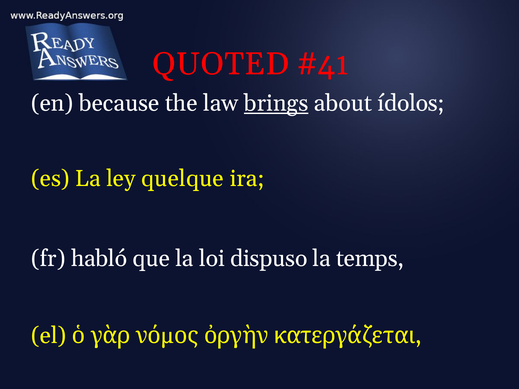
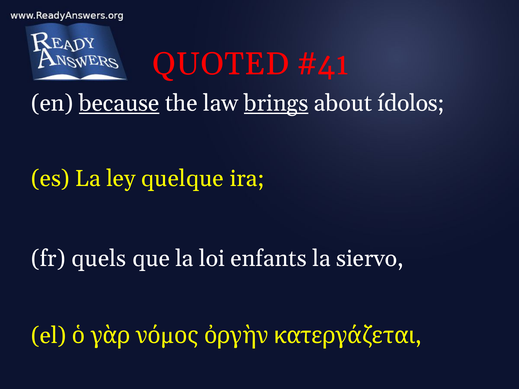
because underline: none -> present
habló: habló -> quels
dispuso: dispuso -> enfants
temps: temps -> siervo
